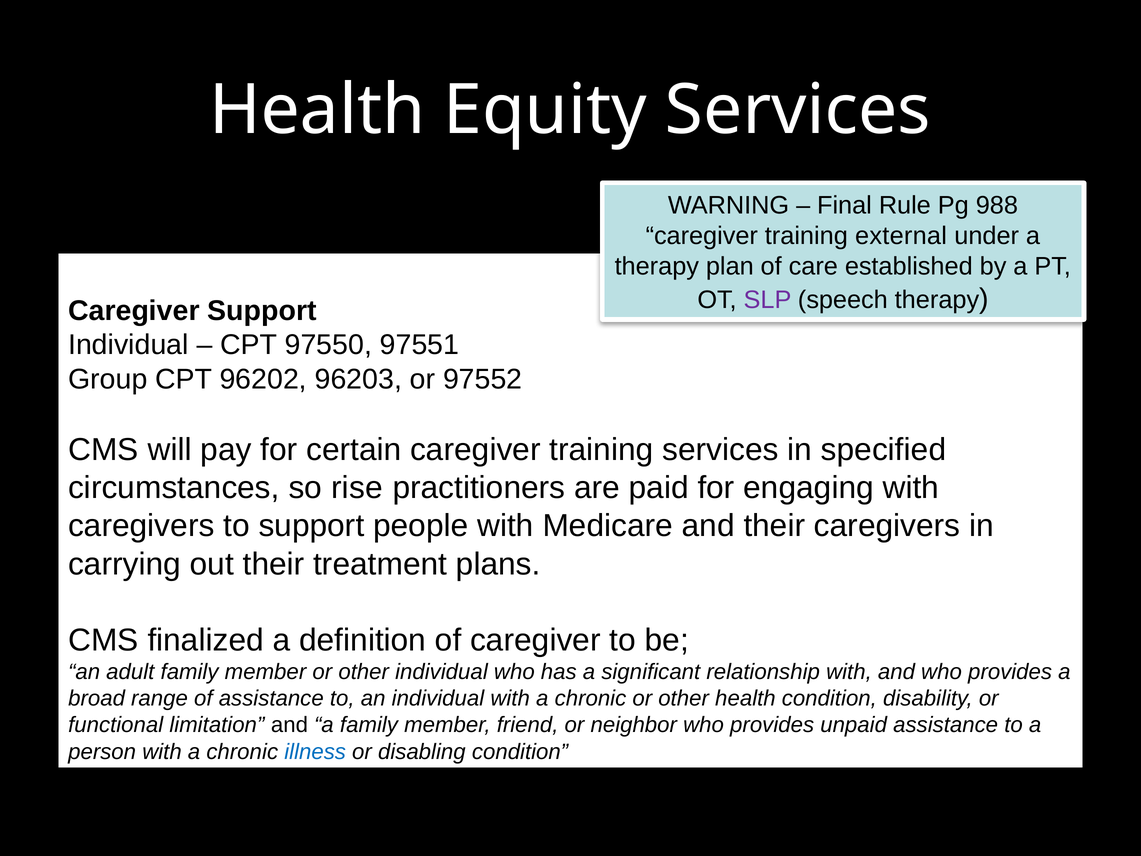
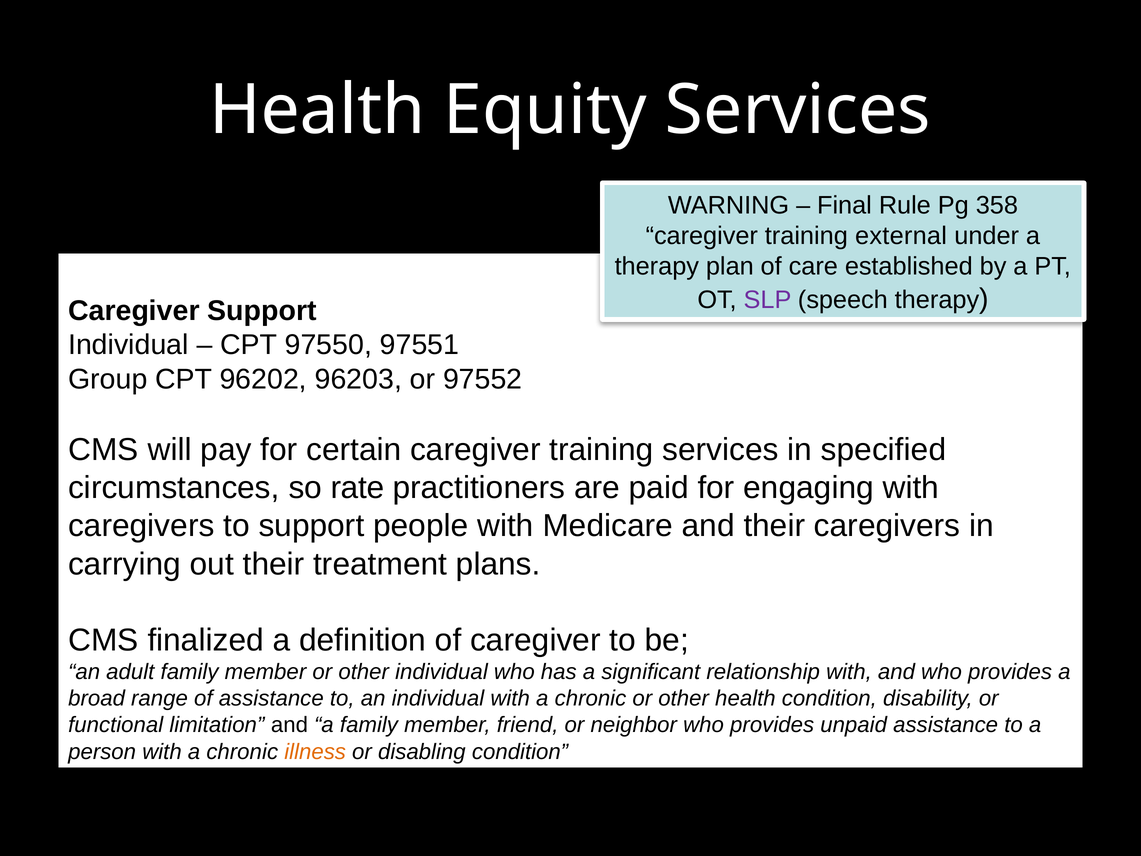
988: 988 -> 358
rise: rise -> rate
illness colour: blue -> orange
